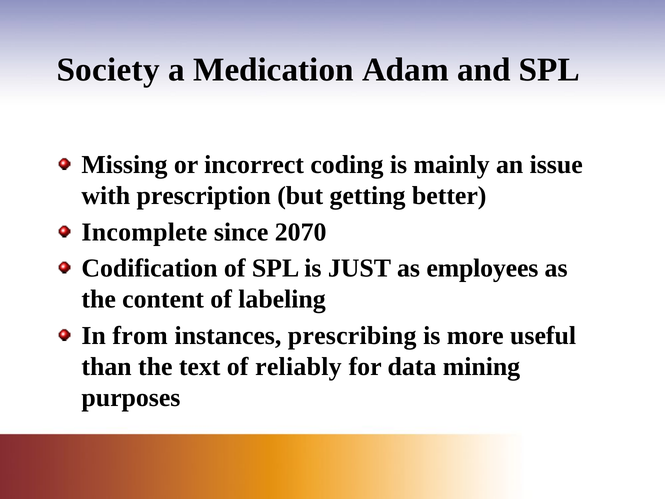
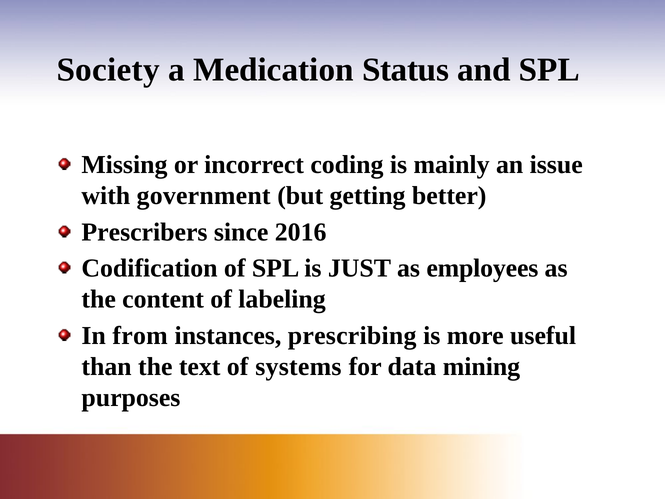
Adam: Adam -> Status
prescription: prescription -> government
Incomplete: Incomplete -> Prescribers
2070: 2070 -> 2016
reliably: reliably -> systems
